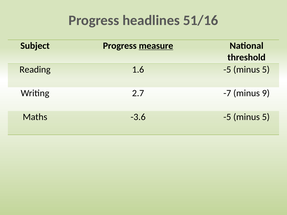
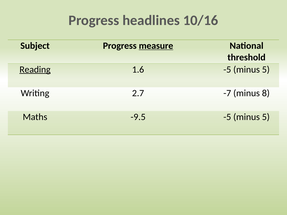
51/16: 51/16 -> 10/16
Reading underline: none -> present
9: 9 -> 8
-3.6: -3.6 -> -9.5
